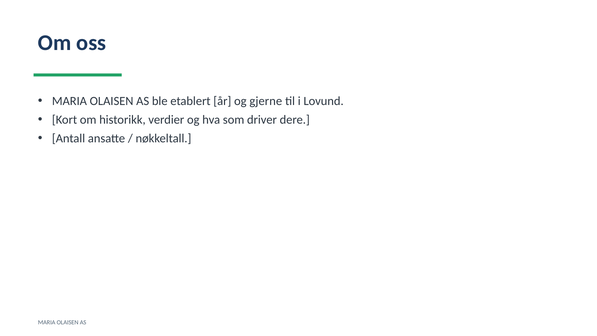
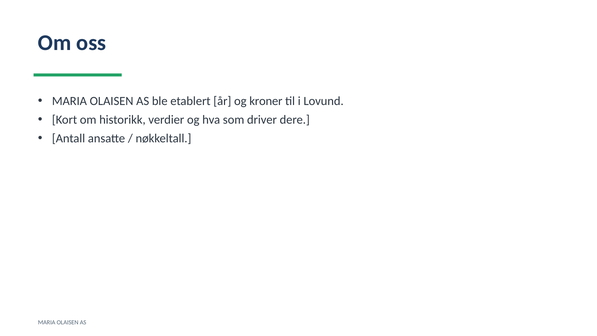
gjerne: gjerne -> kroner
